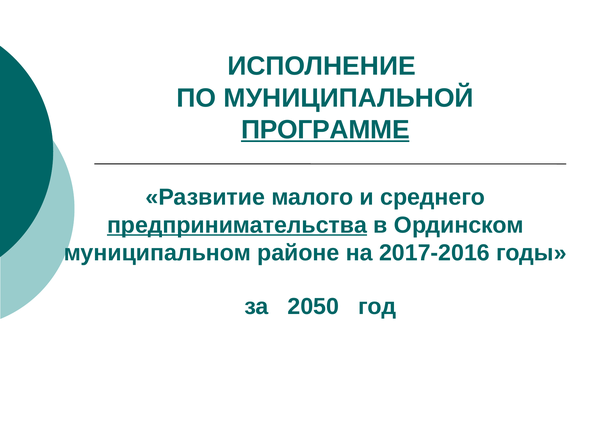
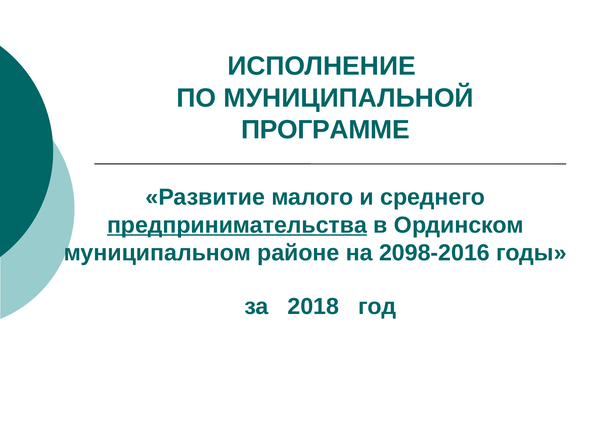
ПРОГРАММЕ underline: present -> none
2017-2016: 2017-2016 -> 2098-2016
2050: 2050 -> 2018
